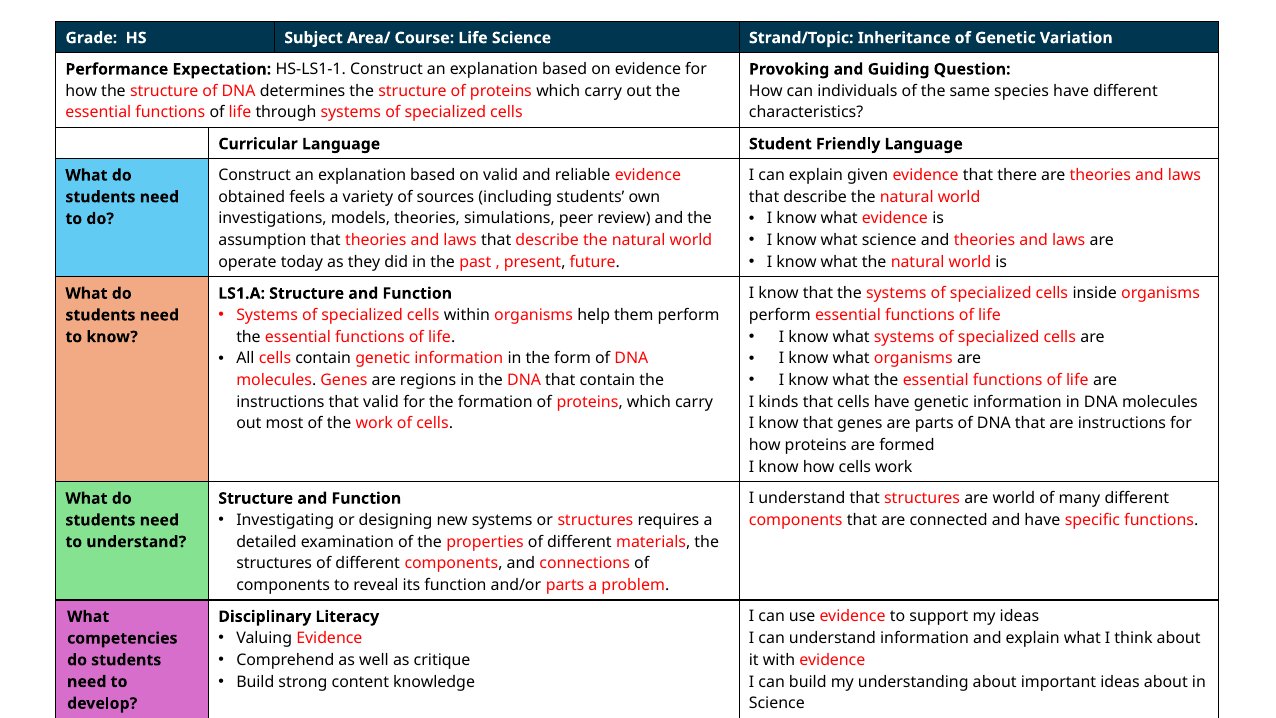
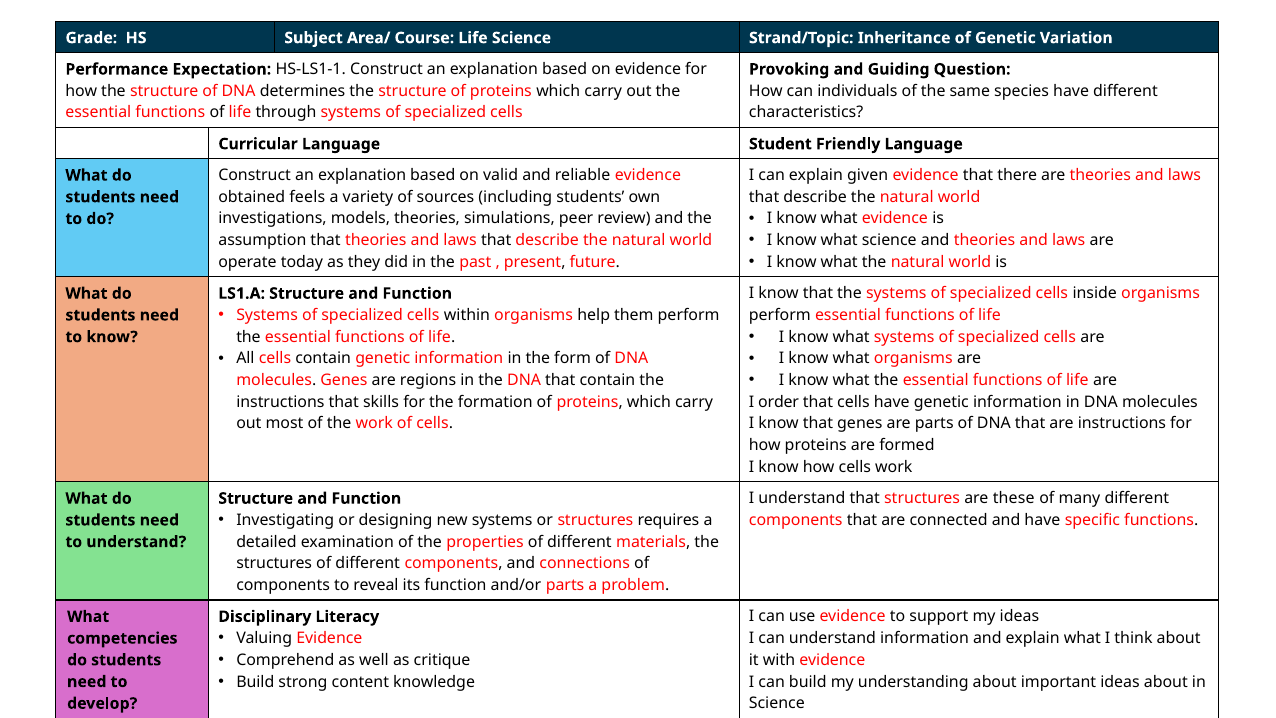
that valid: valid -> skills
kinds: kinds -> order
are world: world -> these
